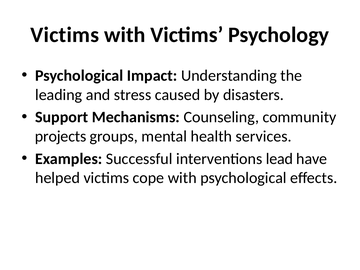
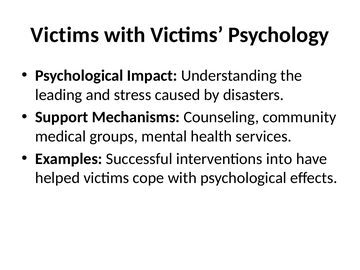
projects: projects -> medical
lead: lead -> into
